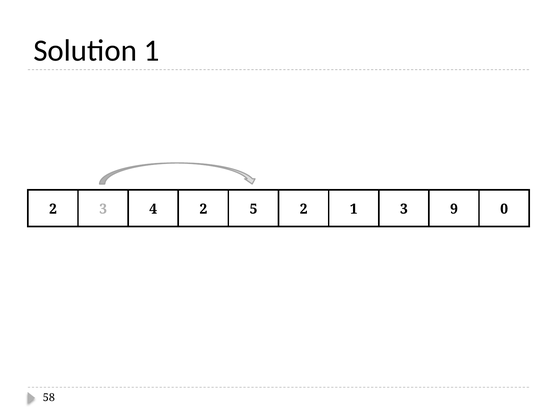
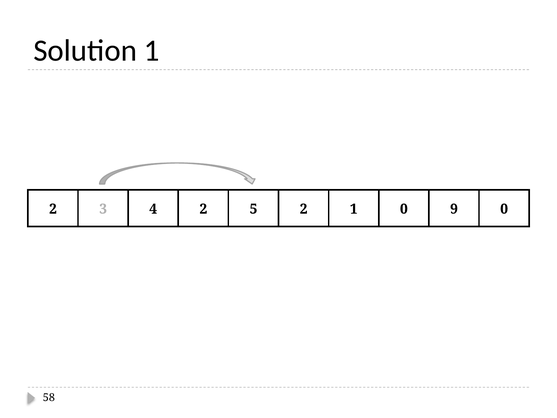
1 3: 3 -> 0
